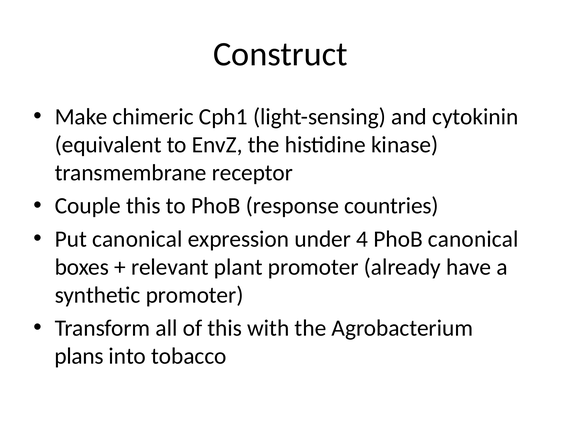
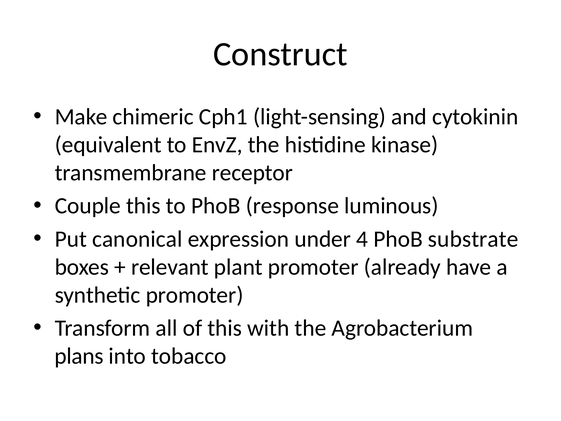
countries: countries -> luminous
PhoB canonical: canonical -> substrate
